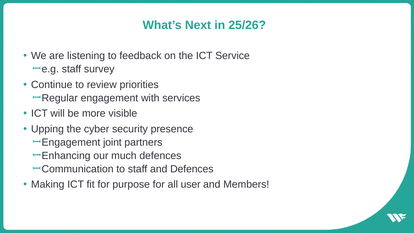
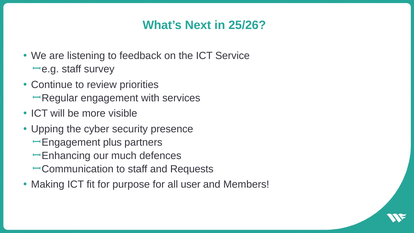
joint: joint -> plus
and Defences: Defences -> Requests
